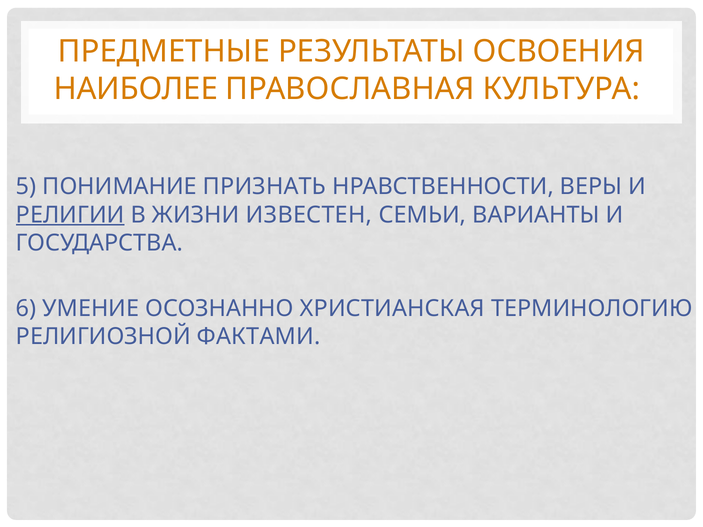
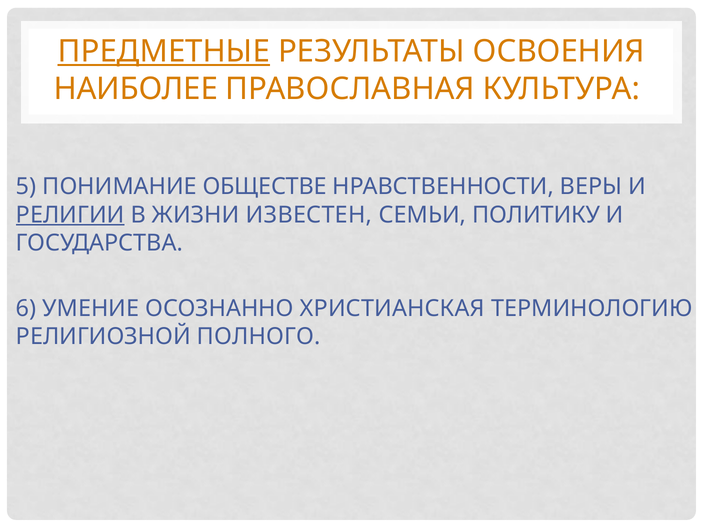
ПРЕДМЕТНЫЕ underline: none -> present
ПРИЗНАТЬ: ПРИЗНАТЬ -> ОБЩЕСТВЕ
ВАРИАНТЫ: ВАРИАНТЫ -> ПОЛИТИКУ
ФАКТАМИ: ФАКТАМИ -> ПОЛНОГО
